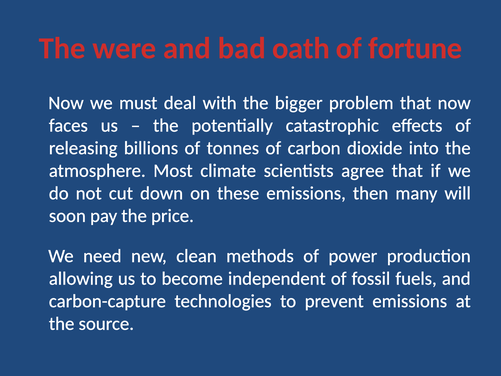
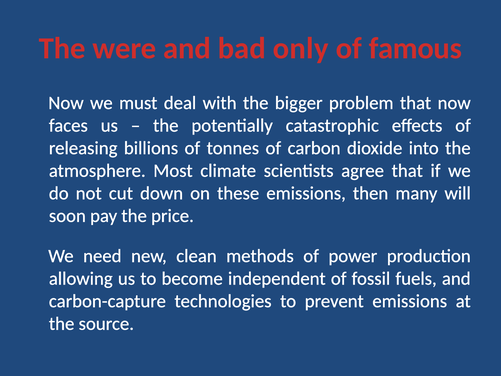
oath: oath -> only
fortune: fortune -> famous
